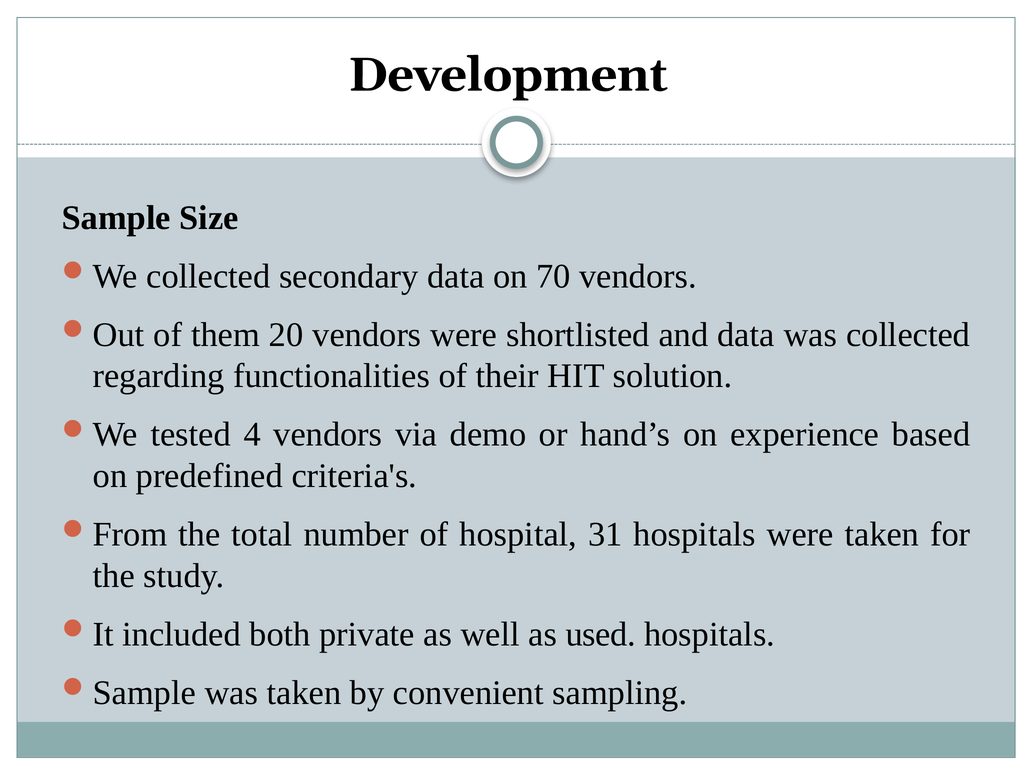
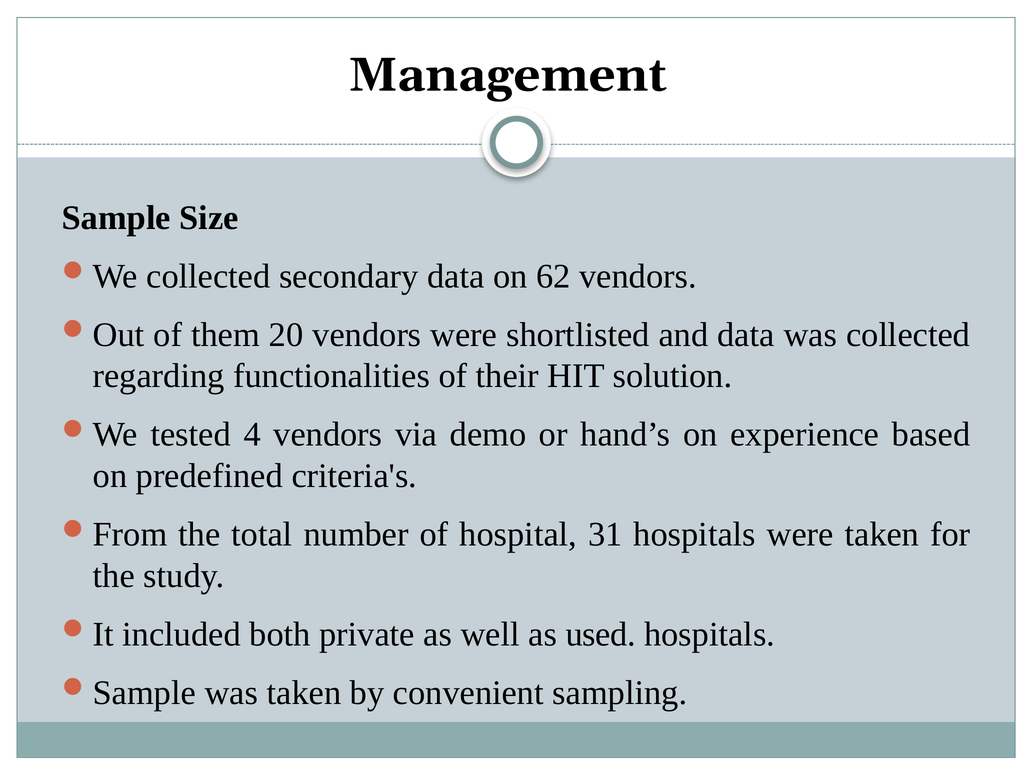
Development: Development -> Management
70: 70 -> 62
